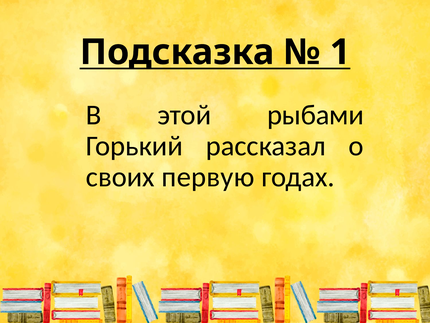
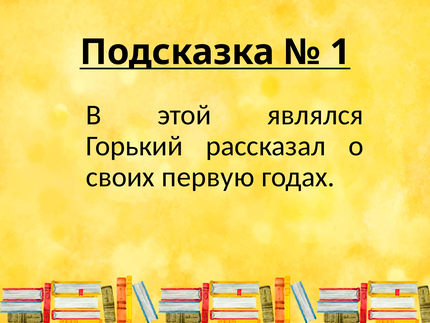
рыбами: рыбами -> являлся
